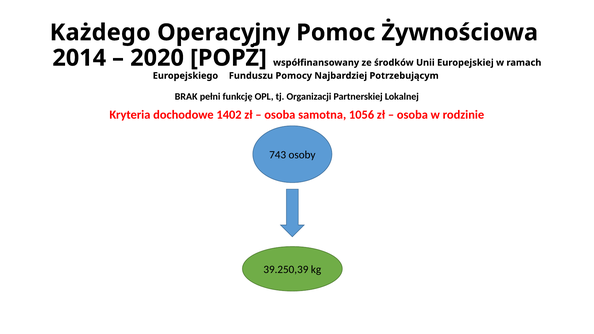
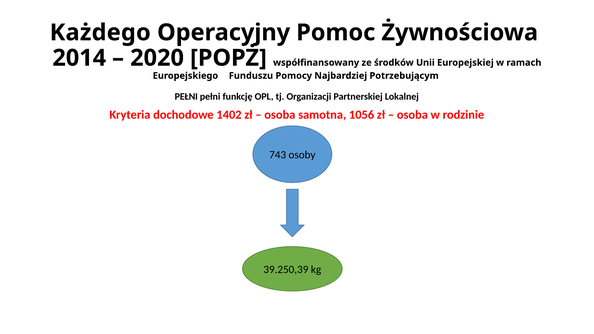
BRAK at (186, 96): BRAK -> PEŁNI
